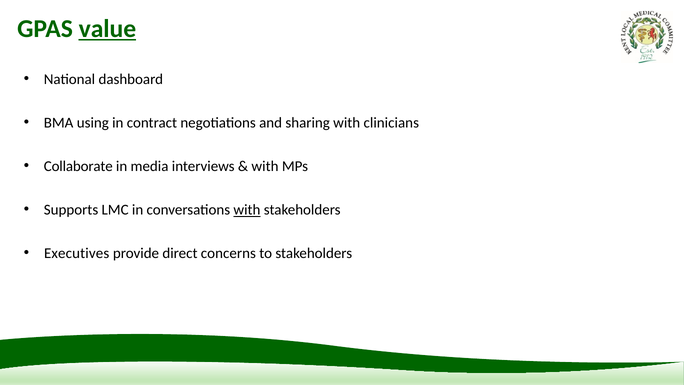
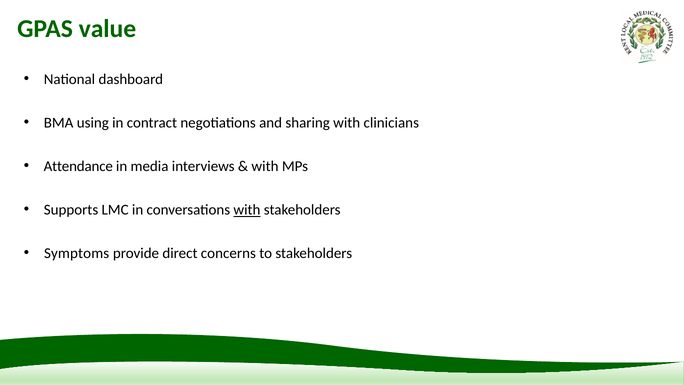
value underline: present -> none
Collaborate: Collaborate -> Attendance
Executives: Executives -> Symptoms
